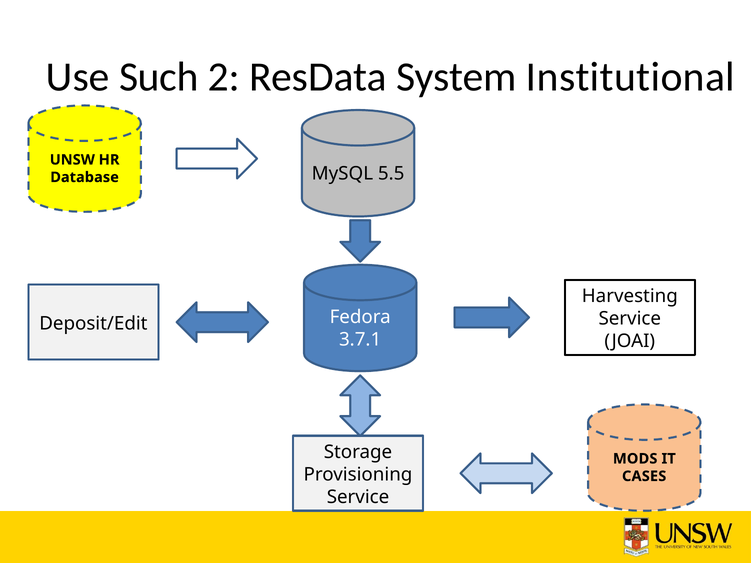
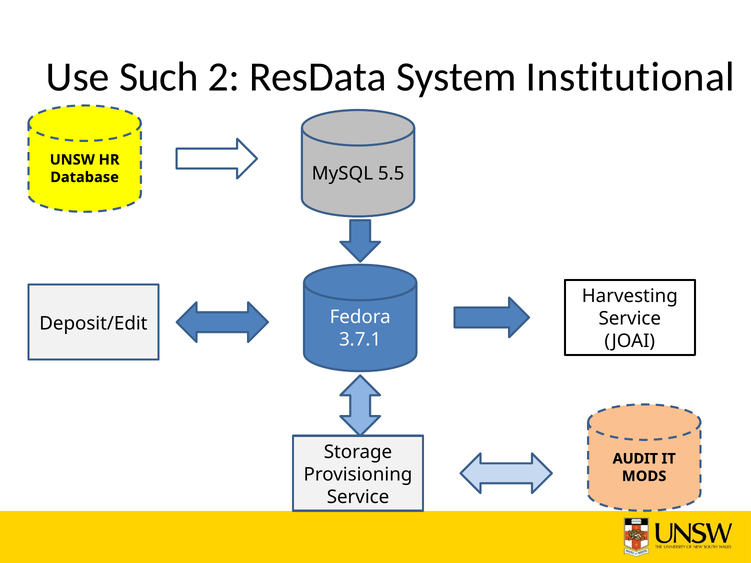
MODS: MODS -> AUDIT
CASES: CASES -> MODS
